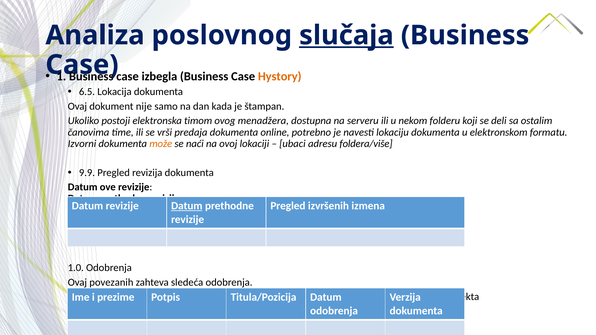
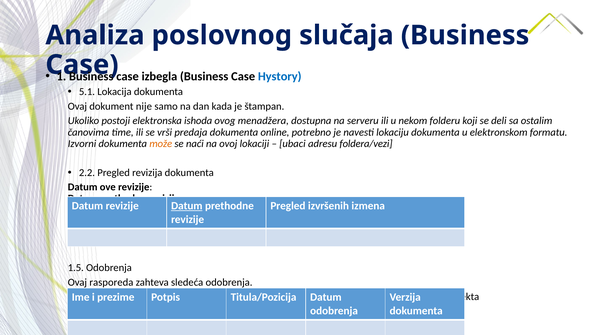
slučaja underline: present -> none
Hystory colour: orange -> blue
6.5: 6.5 -> 5.1
timom: timom -> ishoda
foldera/više: foldera/više -> foldera/vezi
9.9: 9.9 -> 2.2
1.0: 1.0 -> 1.5
povezanih: povezanih -> rasporeda
